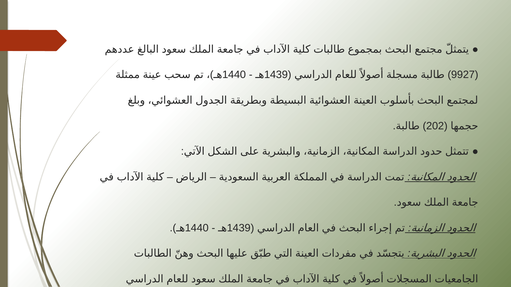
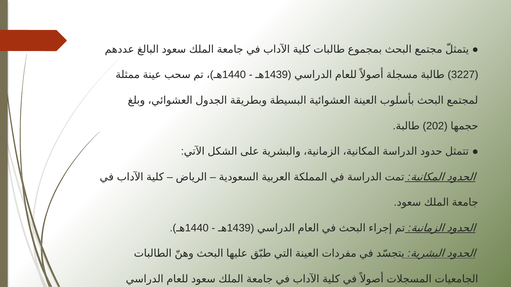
9927: 9927 -> 3227
